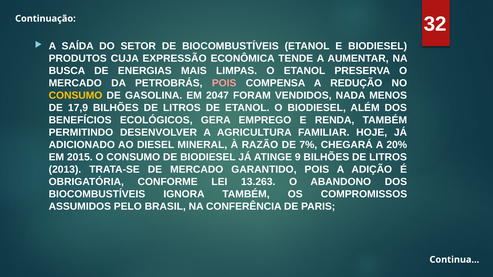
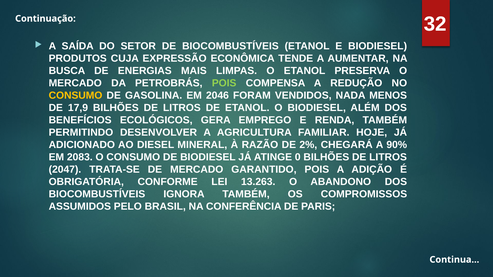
POIS at (224, 83) colour: pink -> light green
2047: 2047 -> 2046
7%: 7% -> 2%
20%: 20% -> 90%
2015: 2015 -> 2083
9: 9 -> 0
2013: 2013 -> 2047
